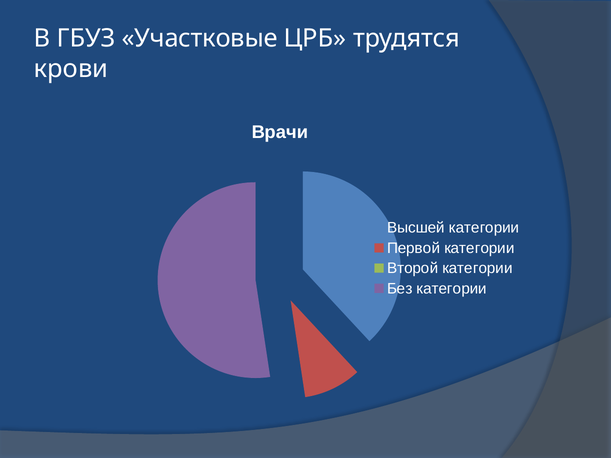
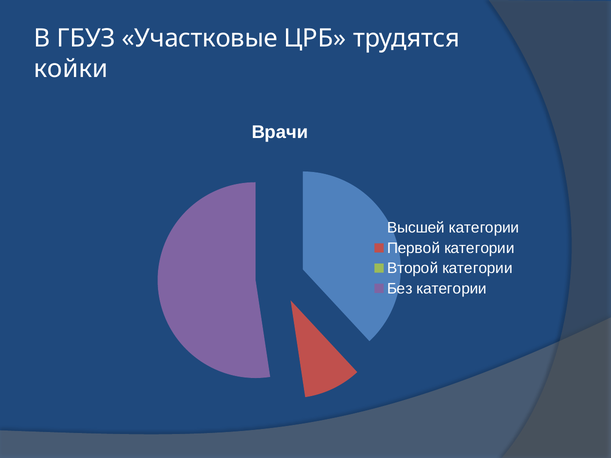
крови: крови -> койки
